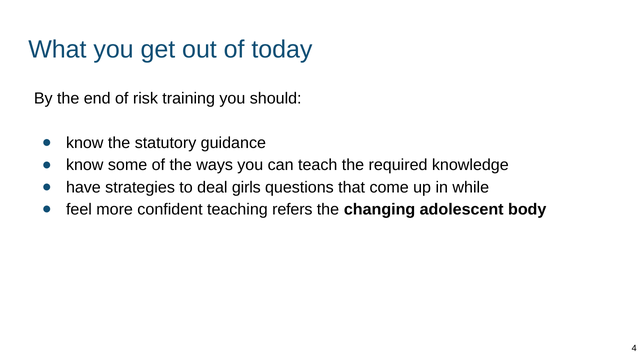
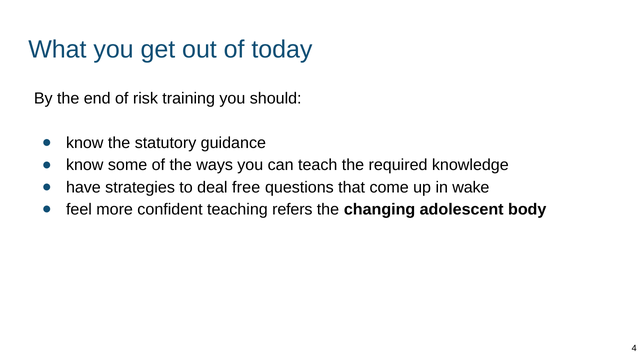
girls: girls -> free
while: while -> wake
